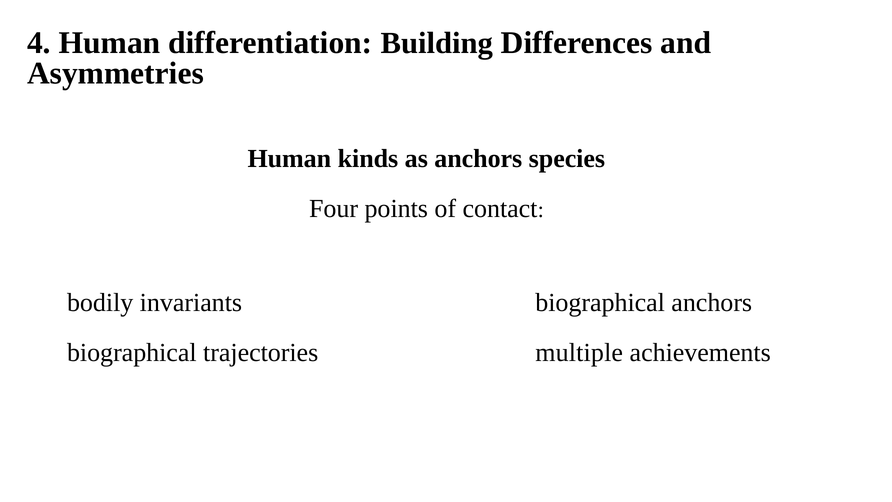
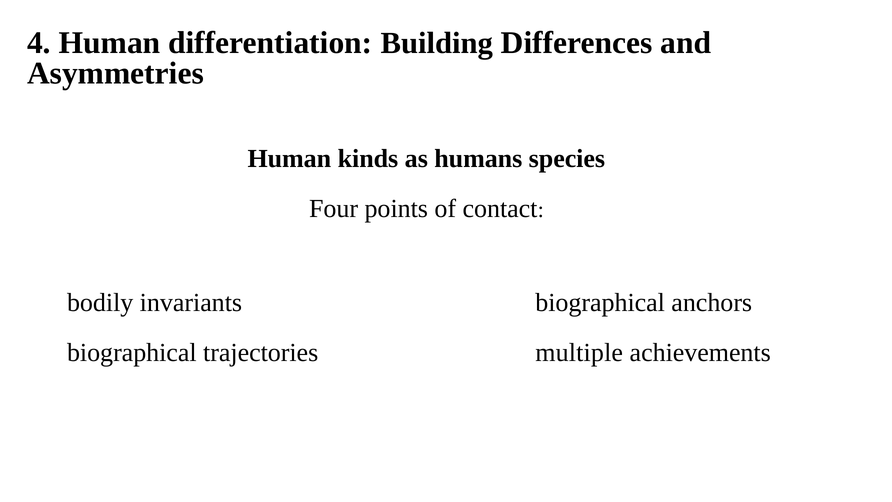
as anchors: anchors -> humans
